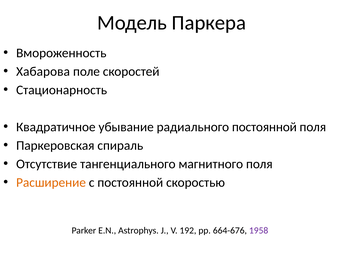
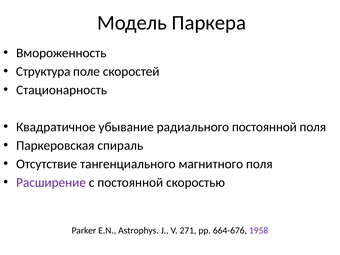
Хабарова: Хабарова -> Структура
Расширение colour: orange -> purple
192: 192 -> 271
